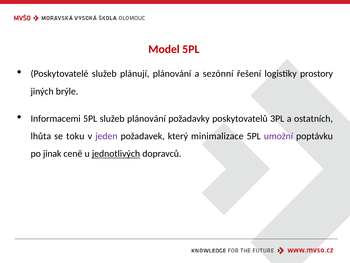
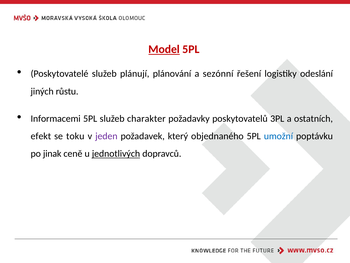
Model underline: none -> present
prostory: prostory -> odeslání
brýle: brýle -> růstu
služeb plánování: plánování -> charakter
lhůta: lhůta -> efekt
minimalizace: minimalizace -> objednaného
umožní colour: purple -> blue
